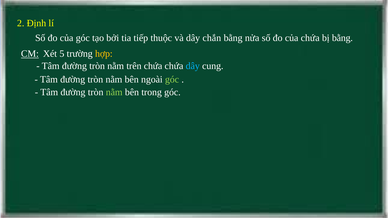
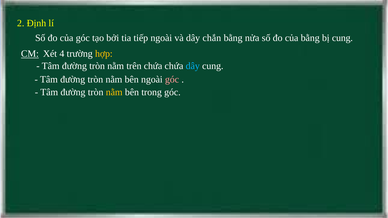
tiếp thuộc: thuộc -> ngoài
của chứa: chứa -> bằng
bị bằng: bằng -> cung
5: 5 -> 4
góc at (172, 79) colour: light green -> pink
nằm at (114, 92) colour: light green -> yellow
